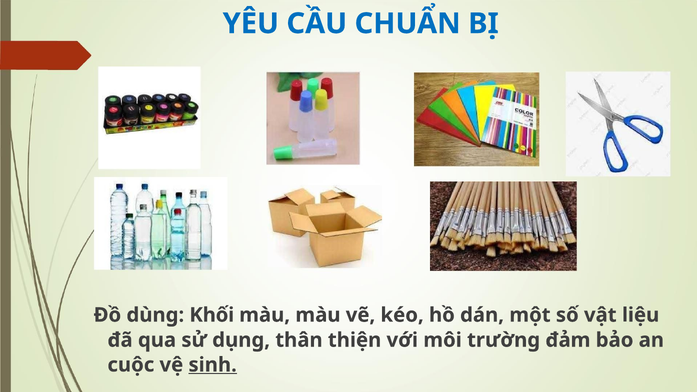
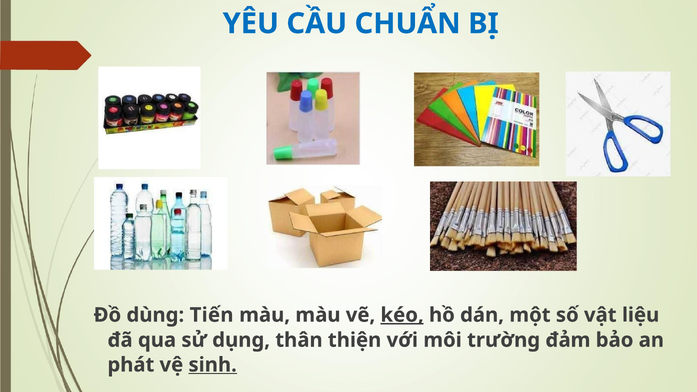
Khối: Khối -> Tiến
kéo underline: none -> present
cuộc: cuộc -> phát
